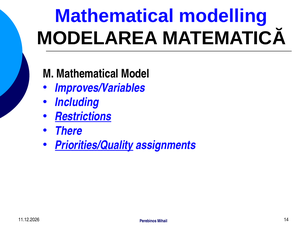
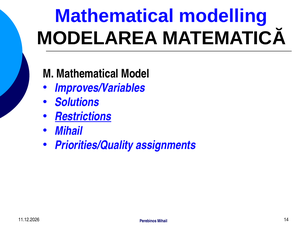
Including: Including -> Solutions
There at (68, 131): There -> Mihail
Priorities/Quality underline: present -> none
